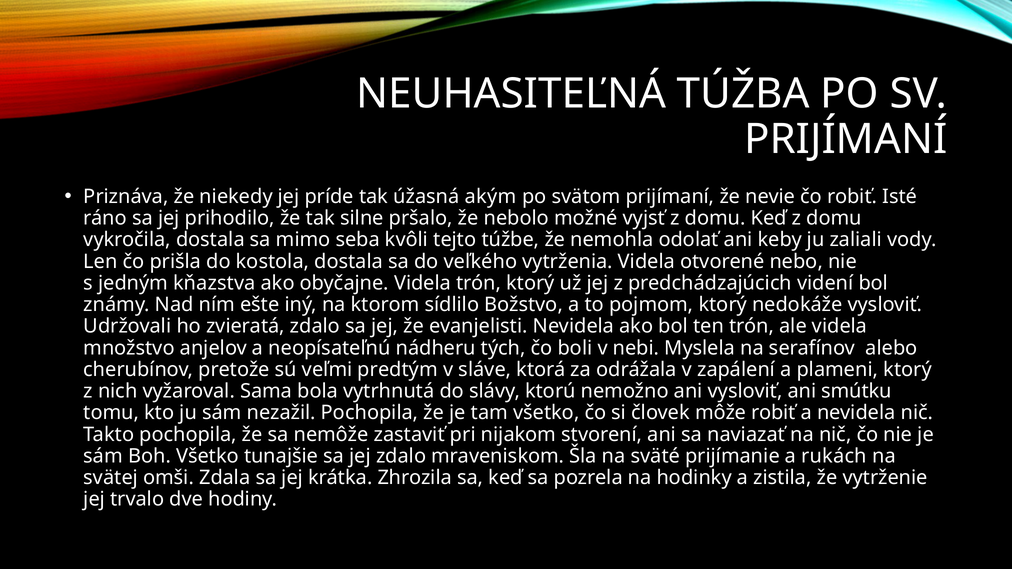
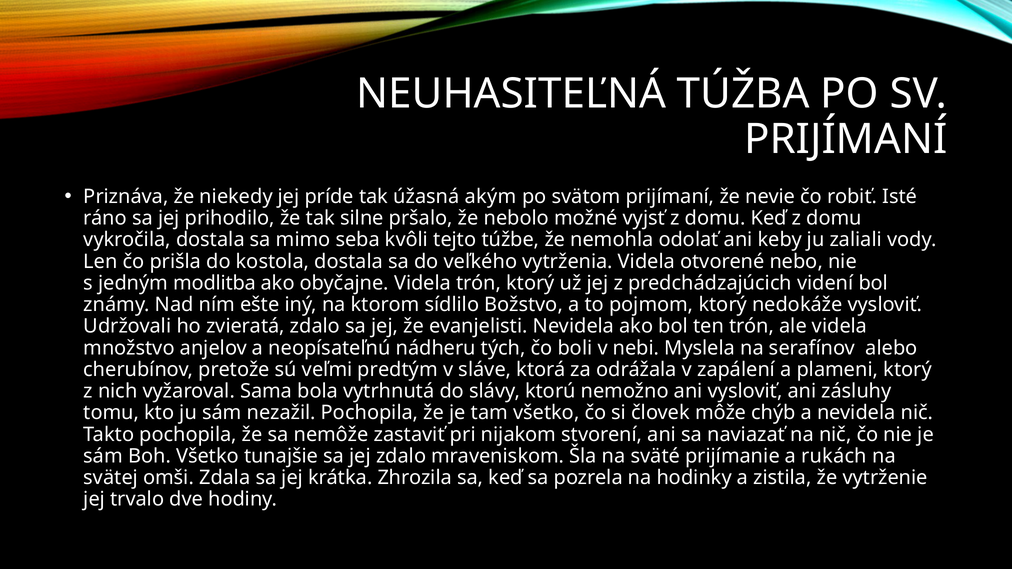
kňazstva: kňazstva -> modlitba
smútku: smútku -> zásluhy
môže robiť: robiť -> chýb
